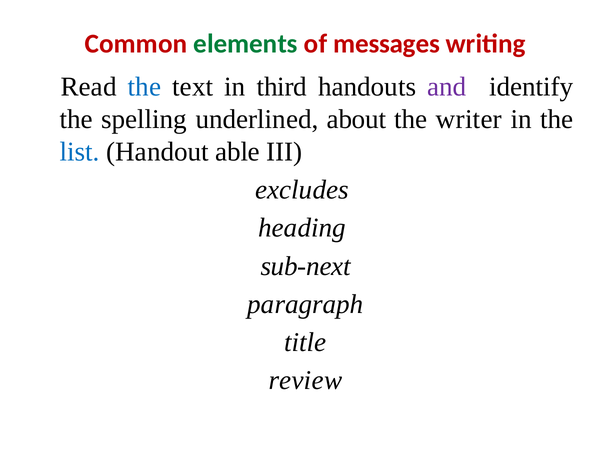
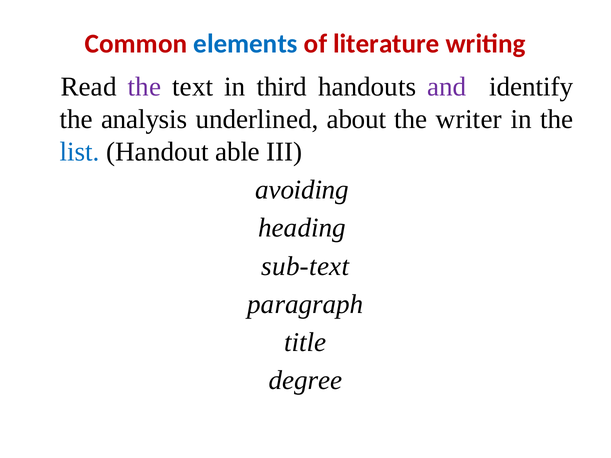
elements colour: green -> blue
messages: messages -> literature
the at (145, 87) colour: blue -> purple
spelling: spelling -> analysis
excludes: excludes -> avoiding
sub-next: sub-next -> sub-text
review: review -> degree
